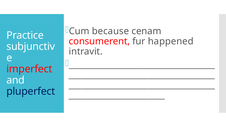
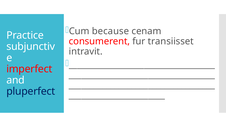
happened: happened -> transiisset
